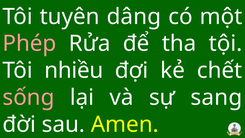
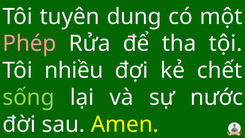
dâng: dâng -> dung
sống colour: pink -> light green
sang: sang -> nước
